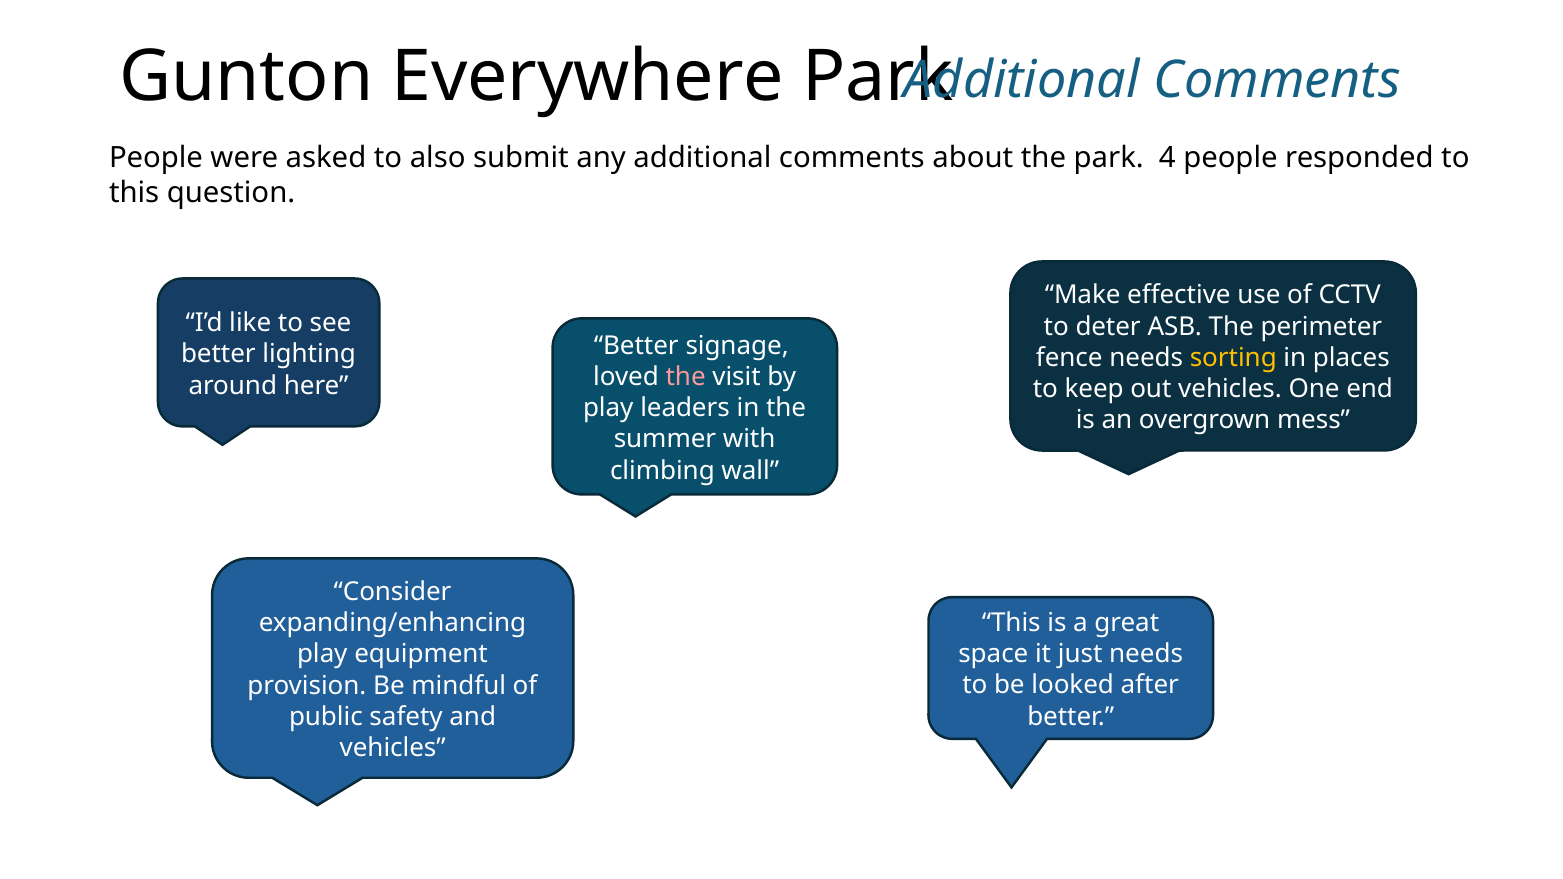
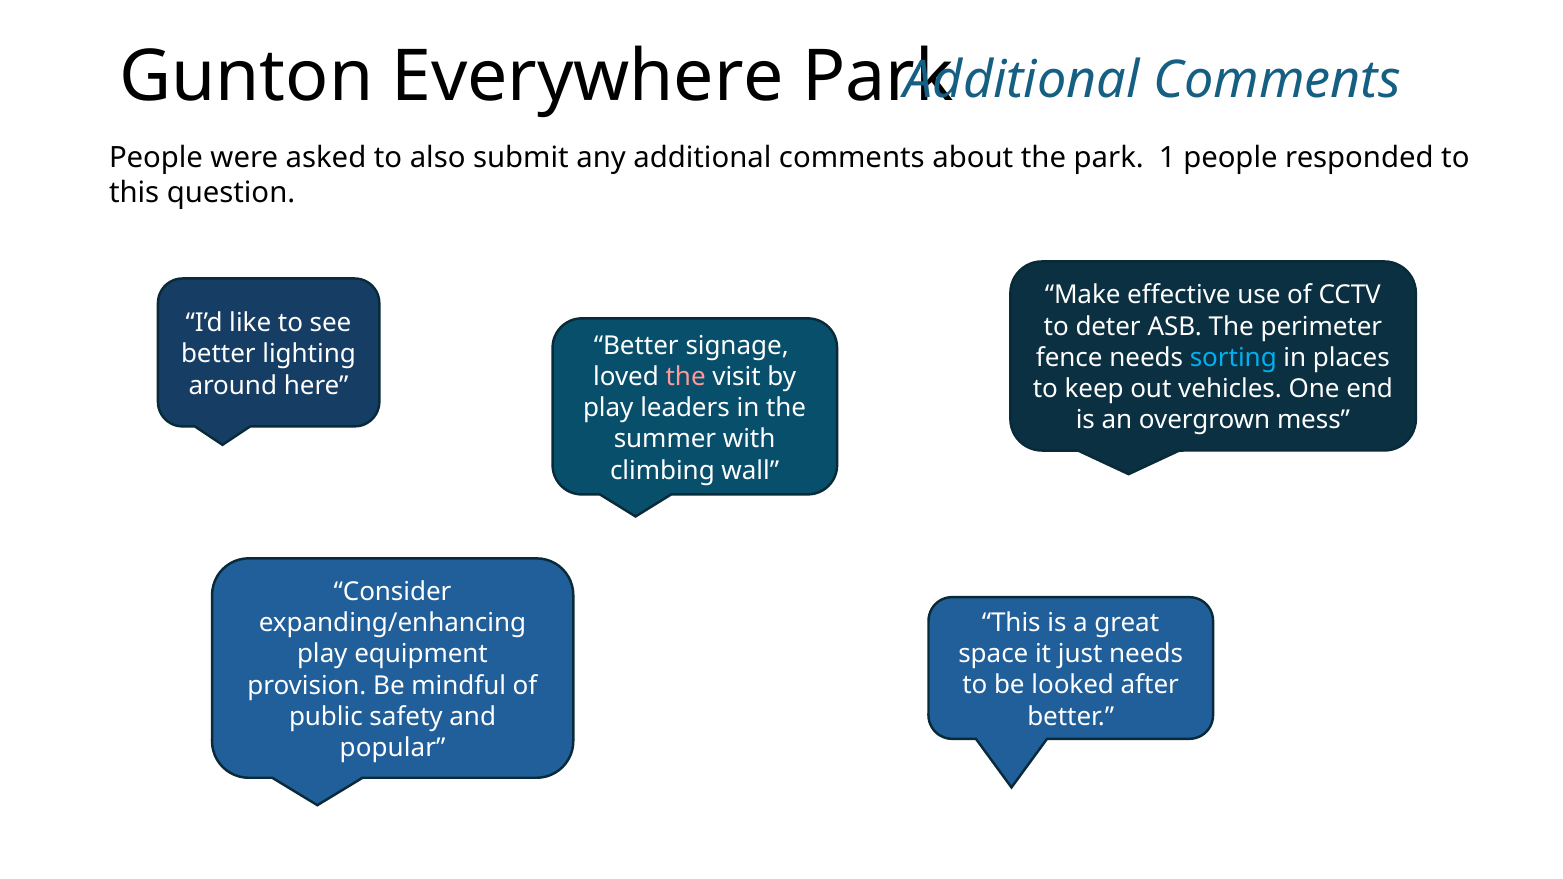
4: 4 -> 1
sorting colour: yellow -> light blue
vehicles at (393, 748): vehicles -> popular
